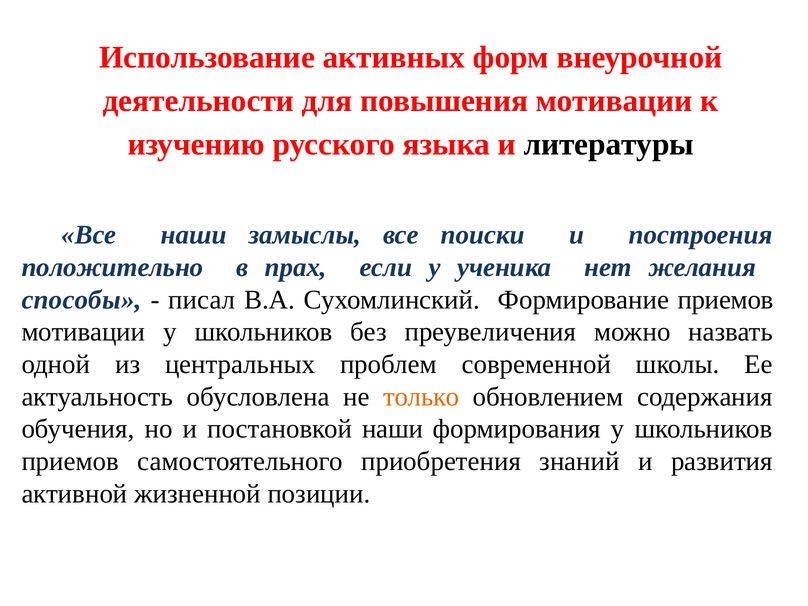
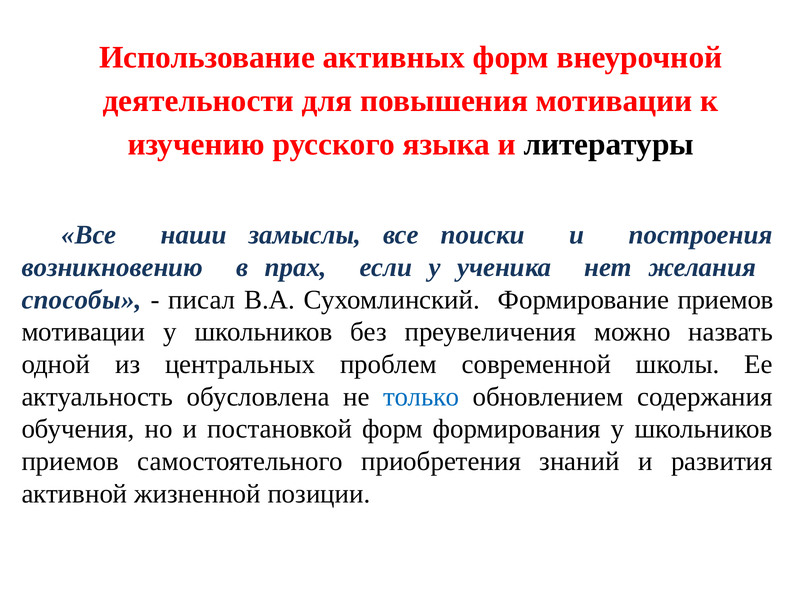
положительно: положительно -> возникновению
только colour: orange -> blue
постановкой наши: наши -> форм
